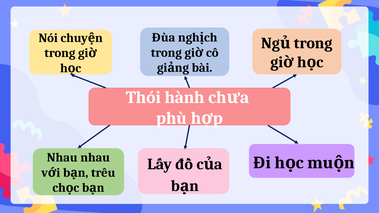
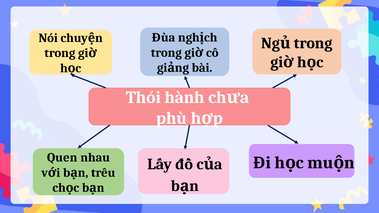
Nhau at (62, 158): Nhau -> Quen
